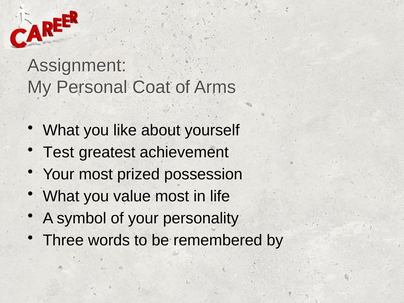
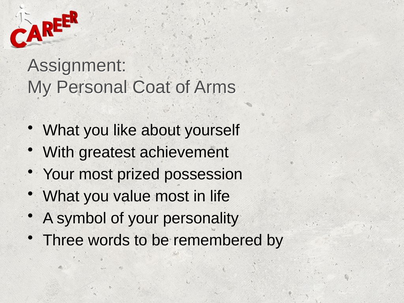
Test: Test -> With
